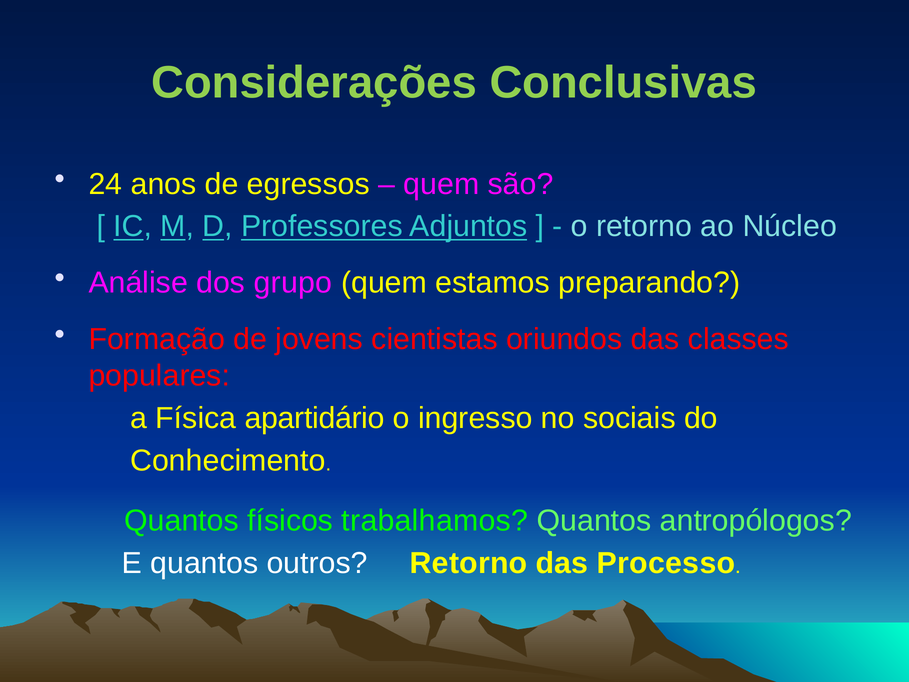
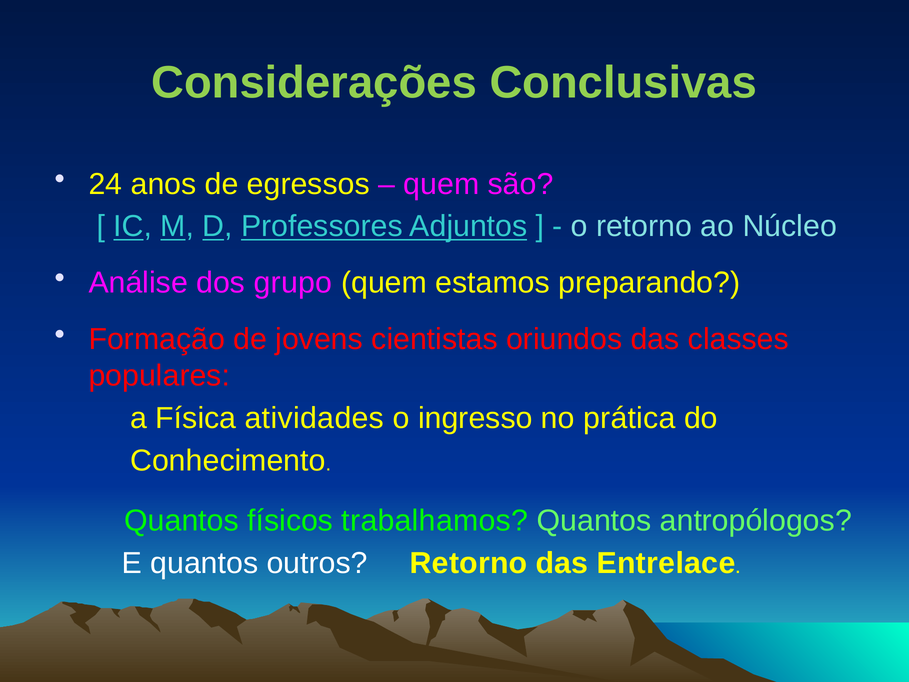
apartidário: apartidário -> atividades
sociais: sociais -> prática
Processo: Processo -> Entrelace
